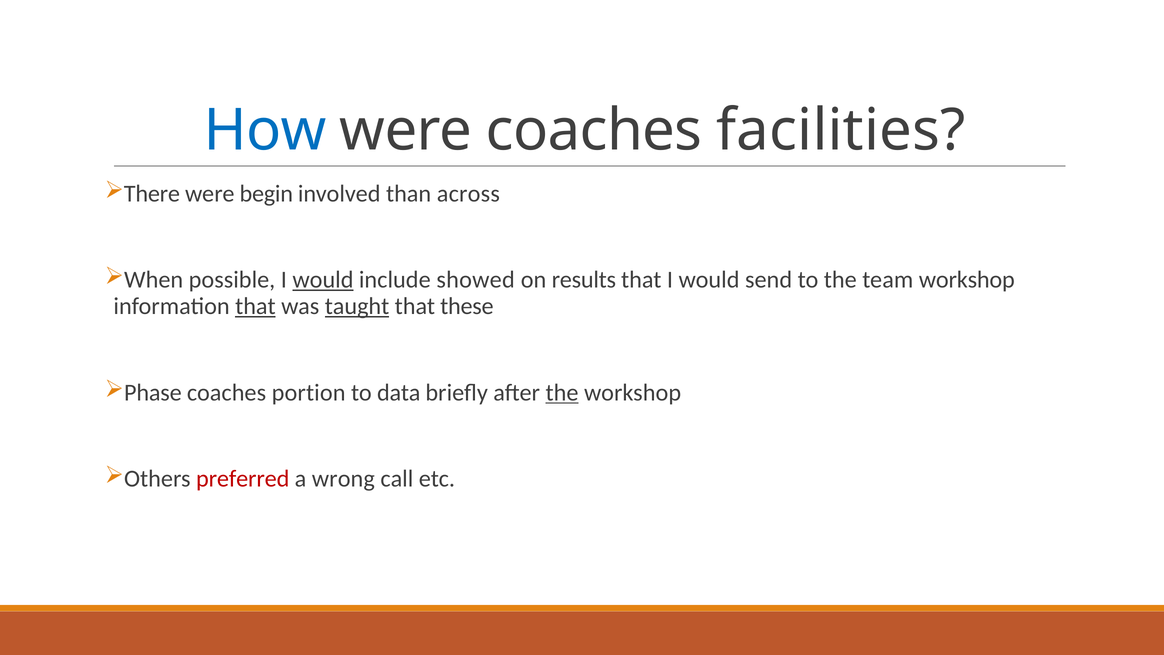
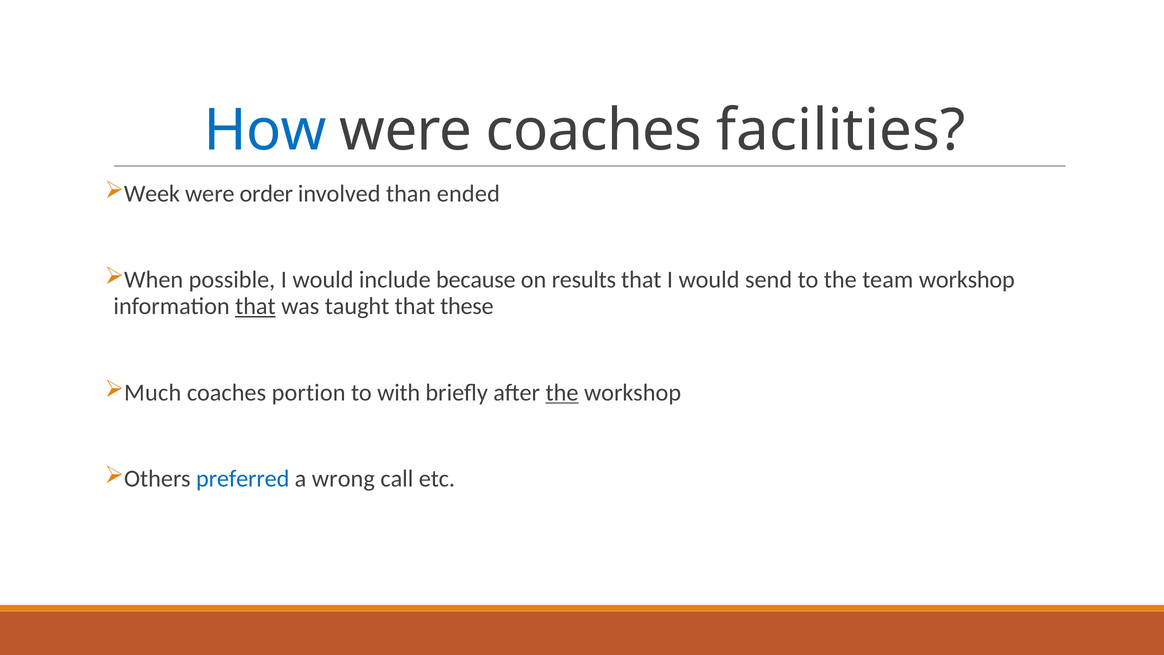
There: There -> Week
begin: begin -> order
across: across -> ended
would at (323, 280) underline: present -> none
showed: showed -> because
taught underline: present -> none
Phase: Phase -> Much
data: data -> with
preferred colour: red -> blue
